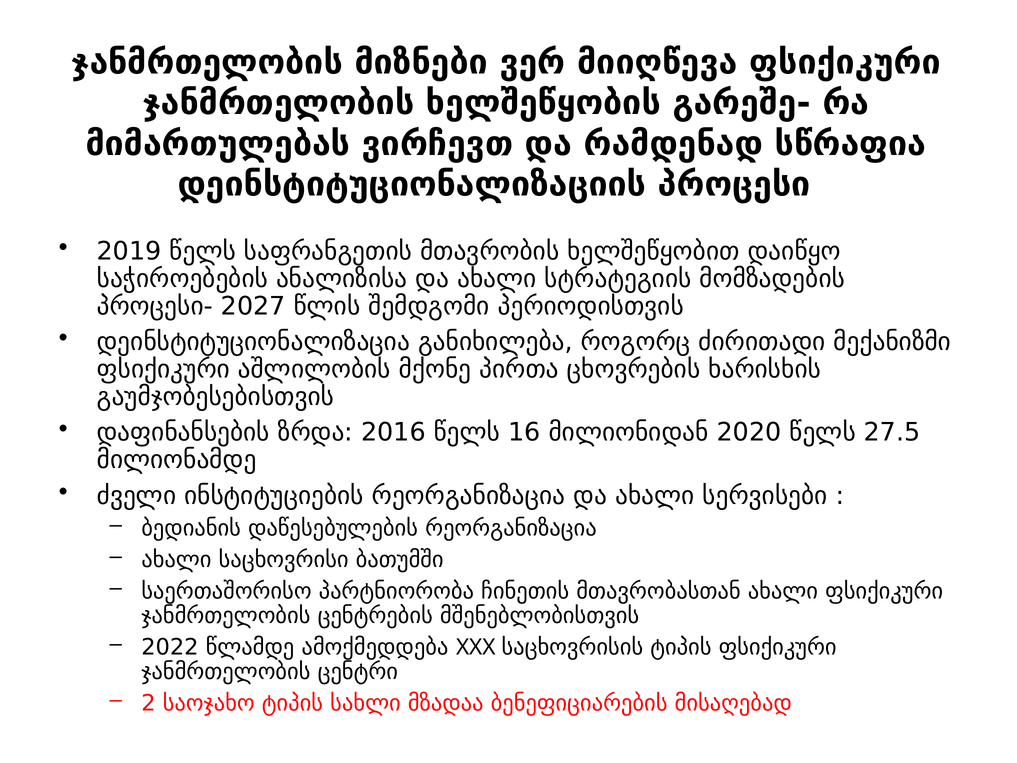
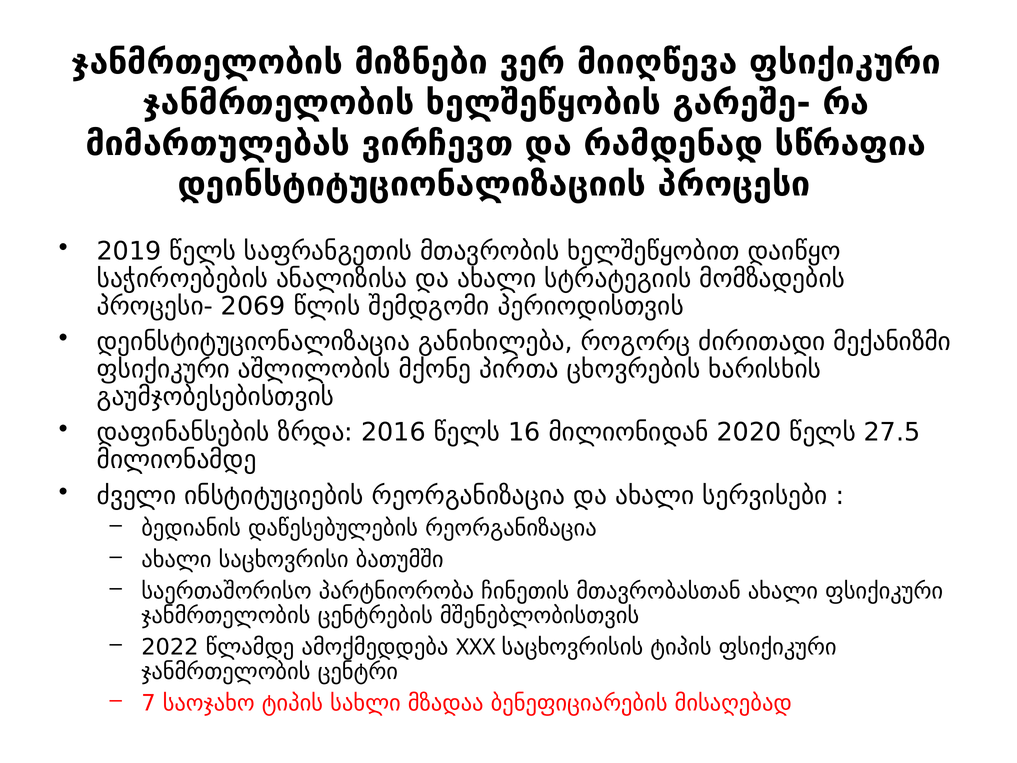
2027: 2027 -> 2069
2: 2 -> 7
